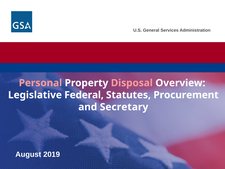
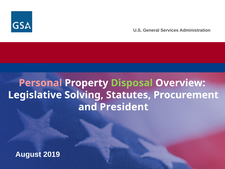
Disposal colour: pink -> light green
Federal: Federal -> Solving
Secretary: Secretary -> President
